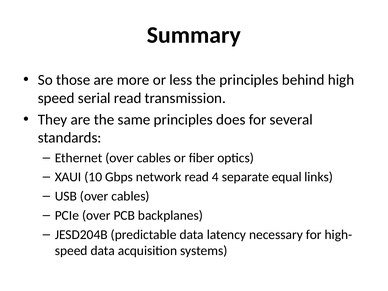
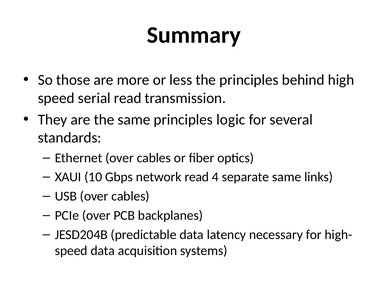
does: does -> logic
separate equal: equal -> same
